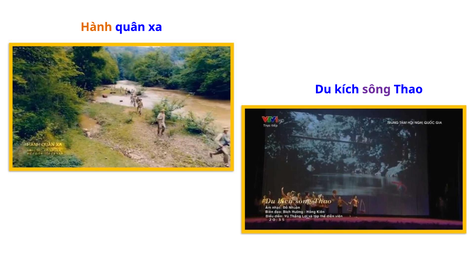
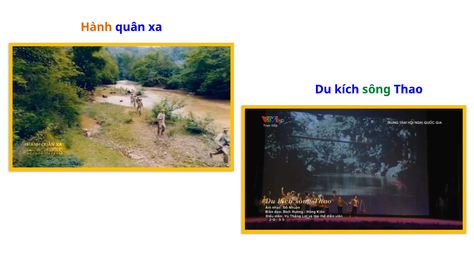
sông colour: purple -> green
